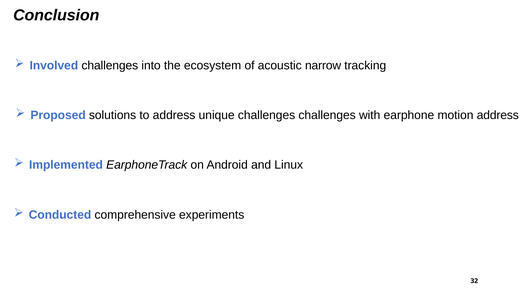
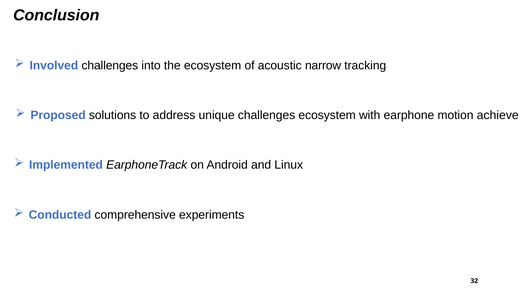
challenges challenges: challenges -> ecosystem
motion address: address -> achieve
